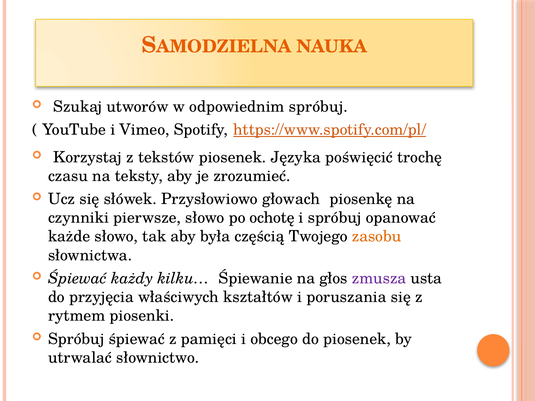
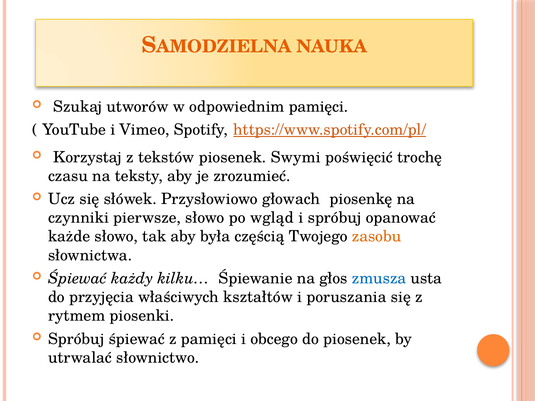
odpowiednim spróbuj: spróbuj -> pamięci
Języka: Języka -> Swymi
ochotę: ochotę -> wgląd
zmusza colour: purple -> blue
